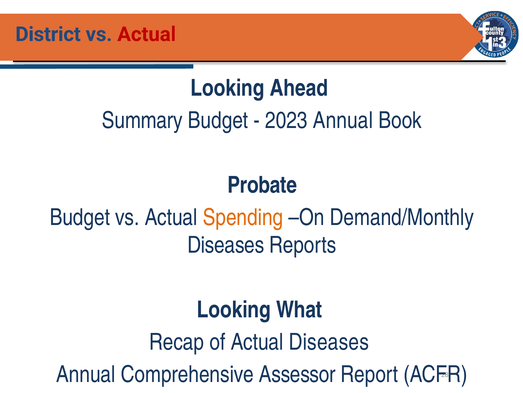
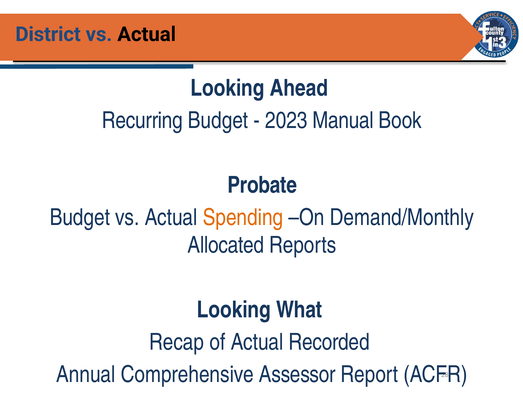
Actual at (147, 34) colour: red -> black
Summary: Summary -> Recurring
2023 Annual: Annual -> Manual
Diseases at (226, 245): Diseases -> Allocated
Actual Diseases: Diseases -> Recorded
